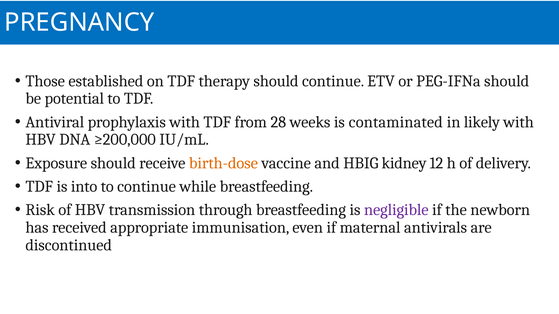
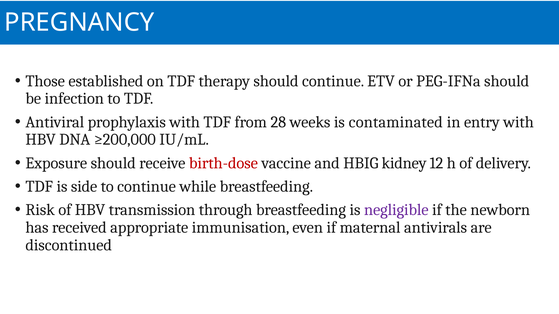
potential: potential -> infection
likely: likely -> entry
birth-dose colour: orange -> red
into: into -> side
